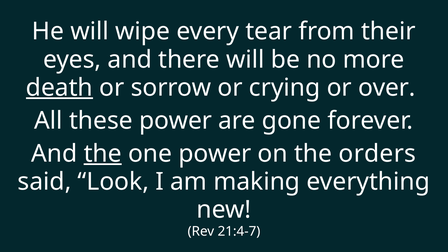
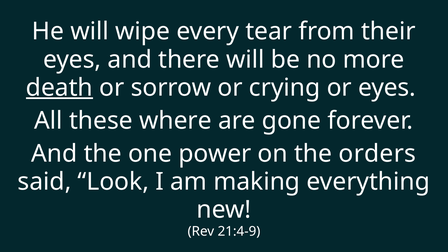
or over: over -> eyes
these power: power -> where
the at (103, 154) underline: present -> none
21:4-7: 21:4-7 -> 21:4-9
